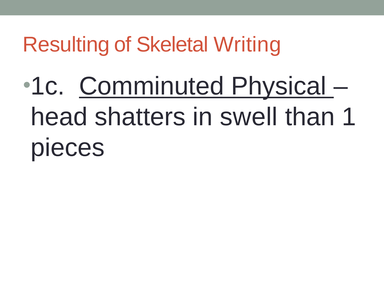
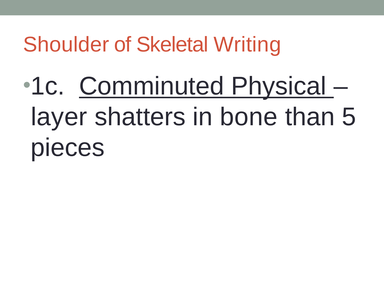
Resulting: Resulting -> Shoulder
head: head -> layer
swell: swell -> bone
1: 1 -> 5
